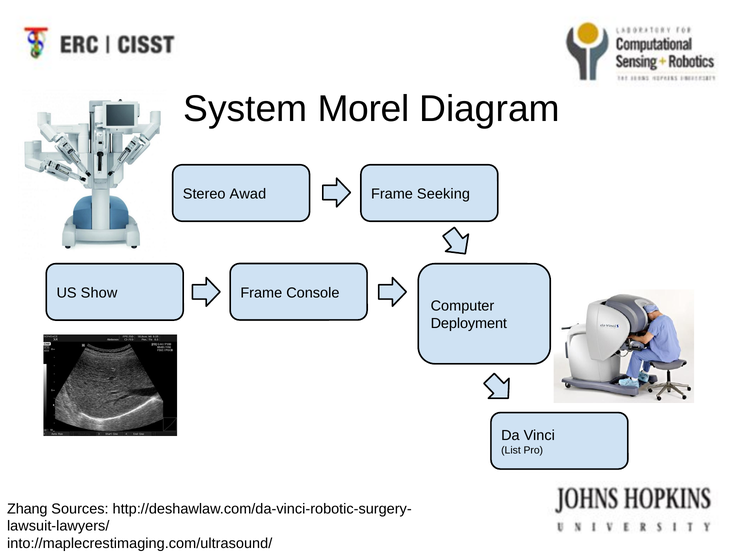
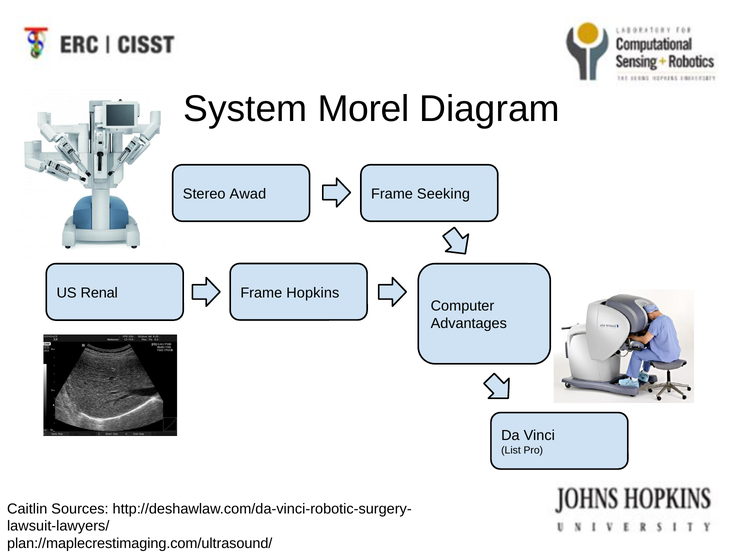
Show: Show -> Renal
Console: Console -> Hopkins
Deployment: Deployment -> Advantages
Zhang: Zhang -> Caitlin
into://maplecrestimaging.com/ultrasound/: into://maplecrestimaging.com/ultrasound/ -> plan://maplecrestimaging.com/ultrasound/
